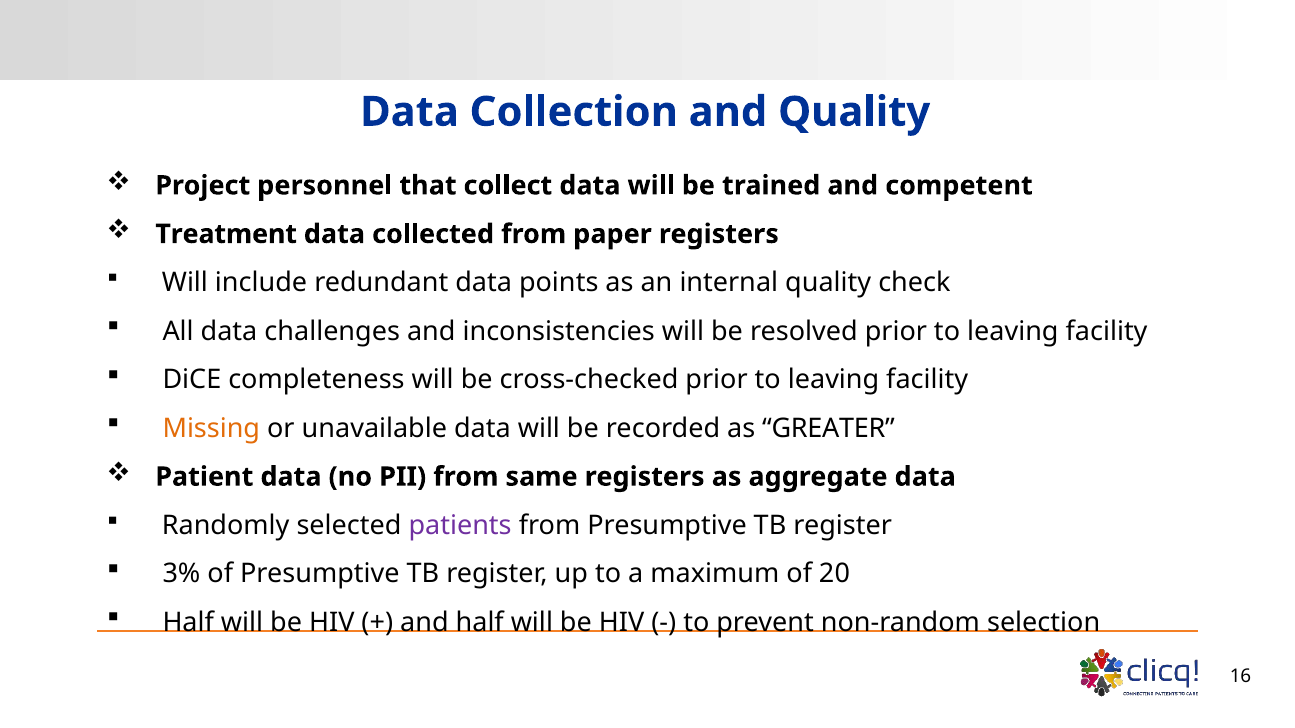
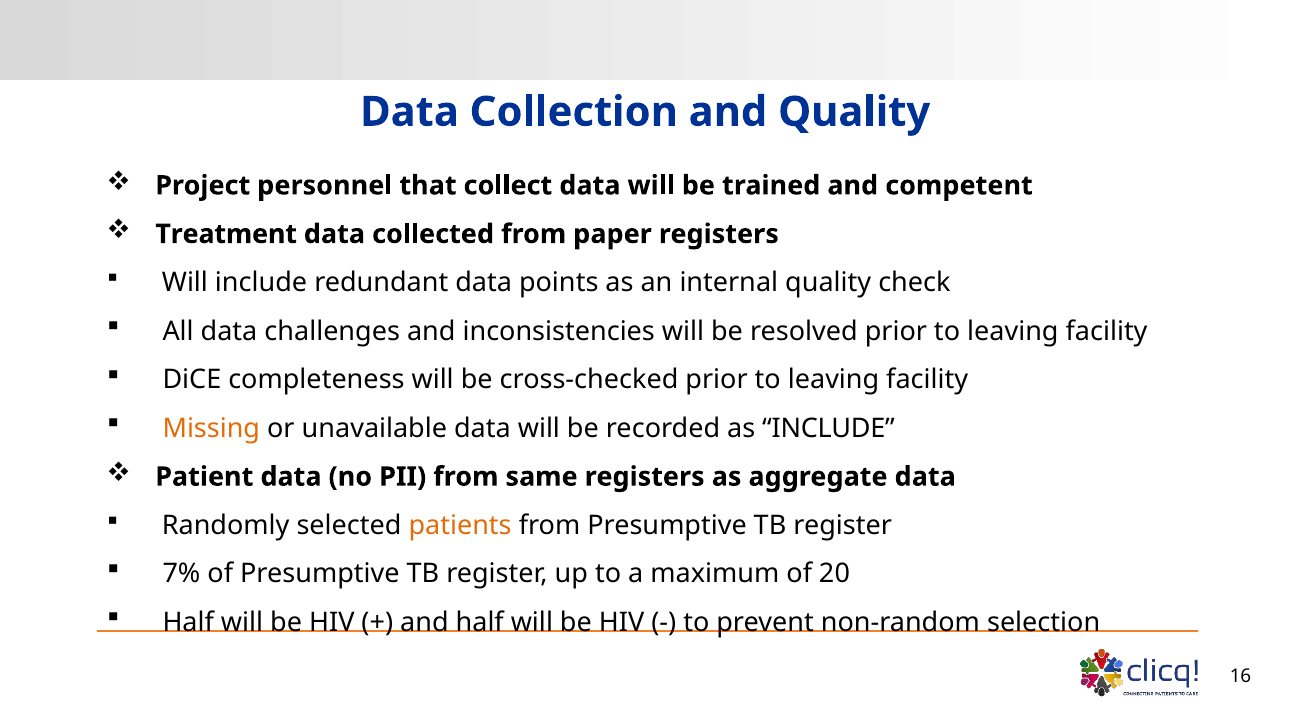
as GREATER: GREATER -> INCLUDE
patients colour: purple -> orange
3%: 3% -> 7%
